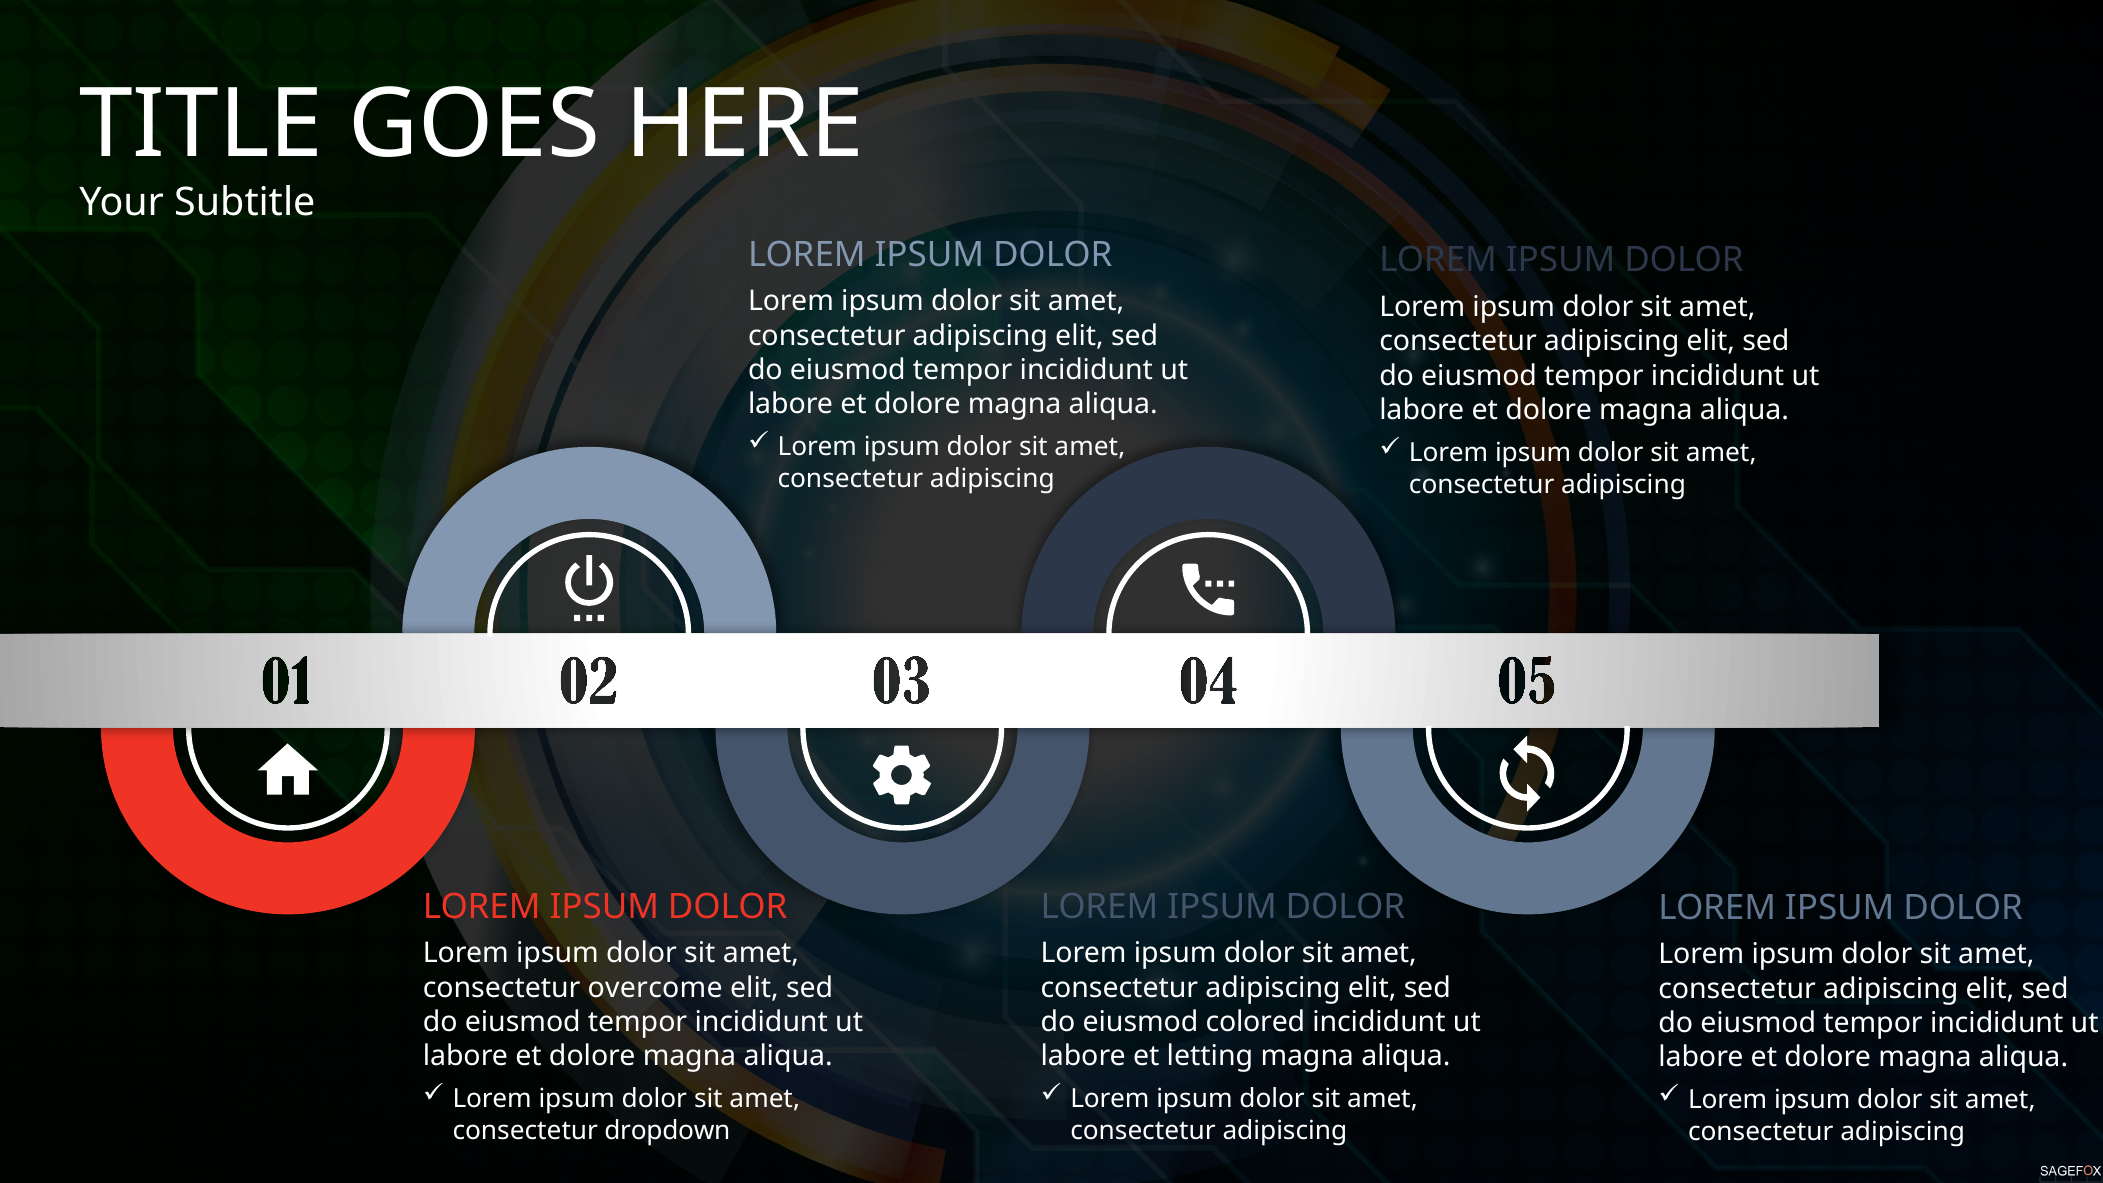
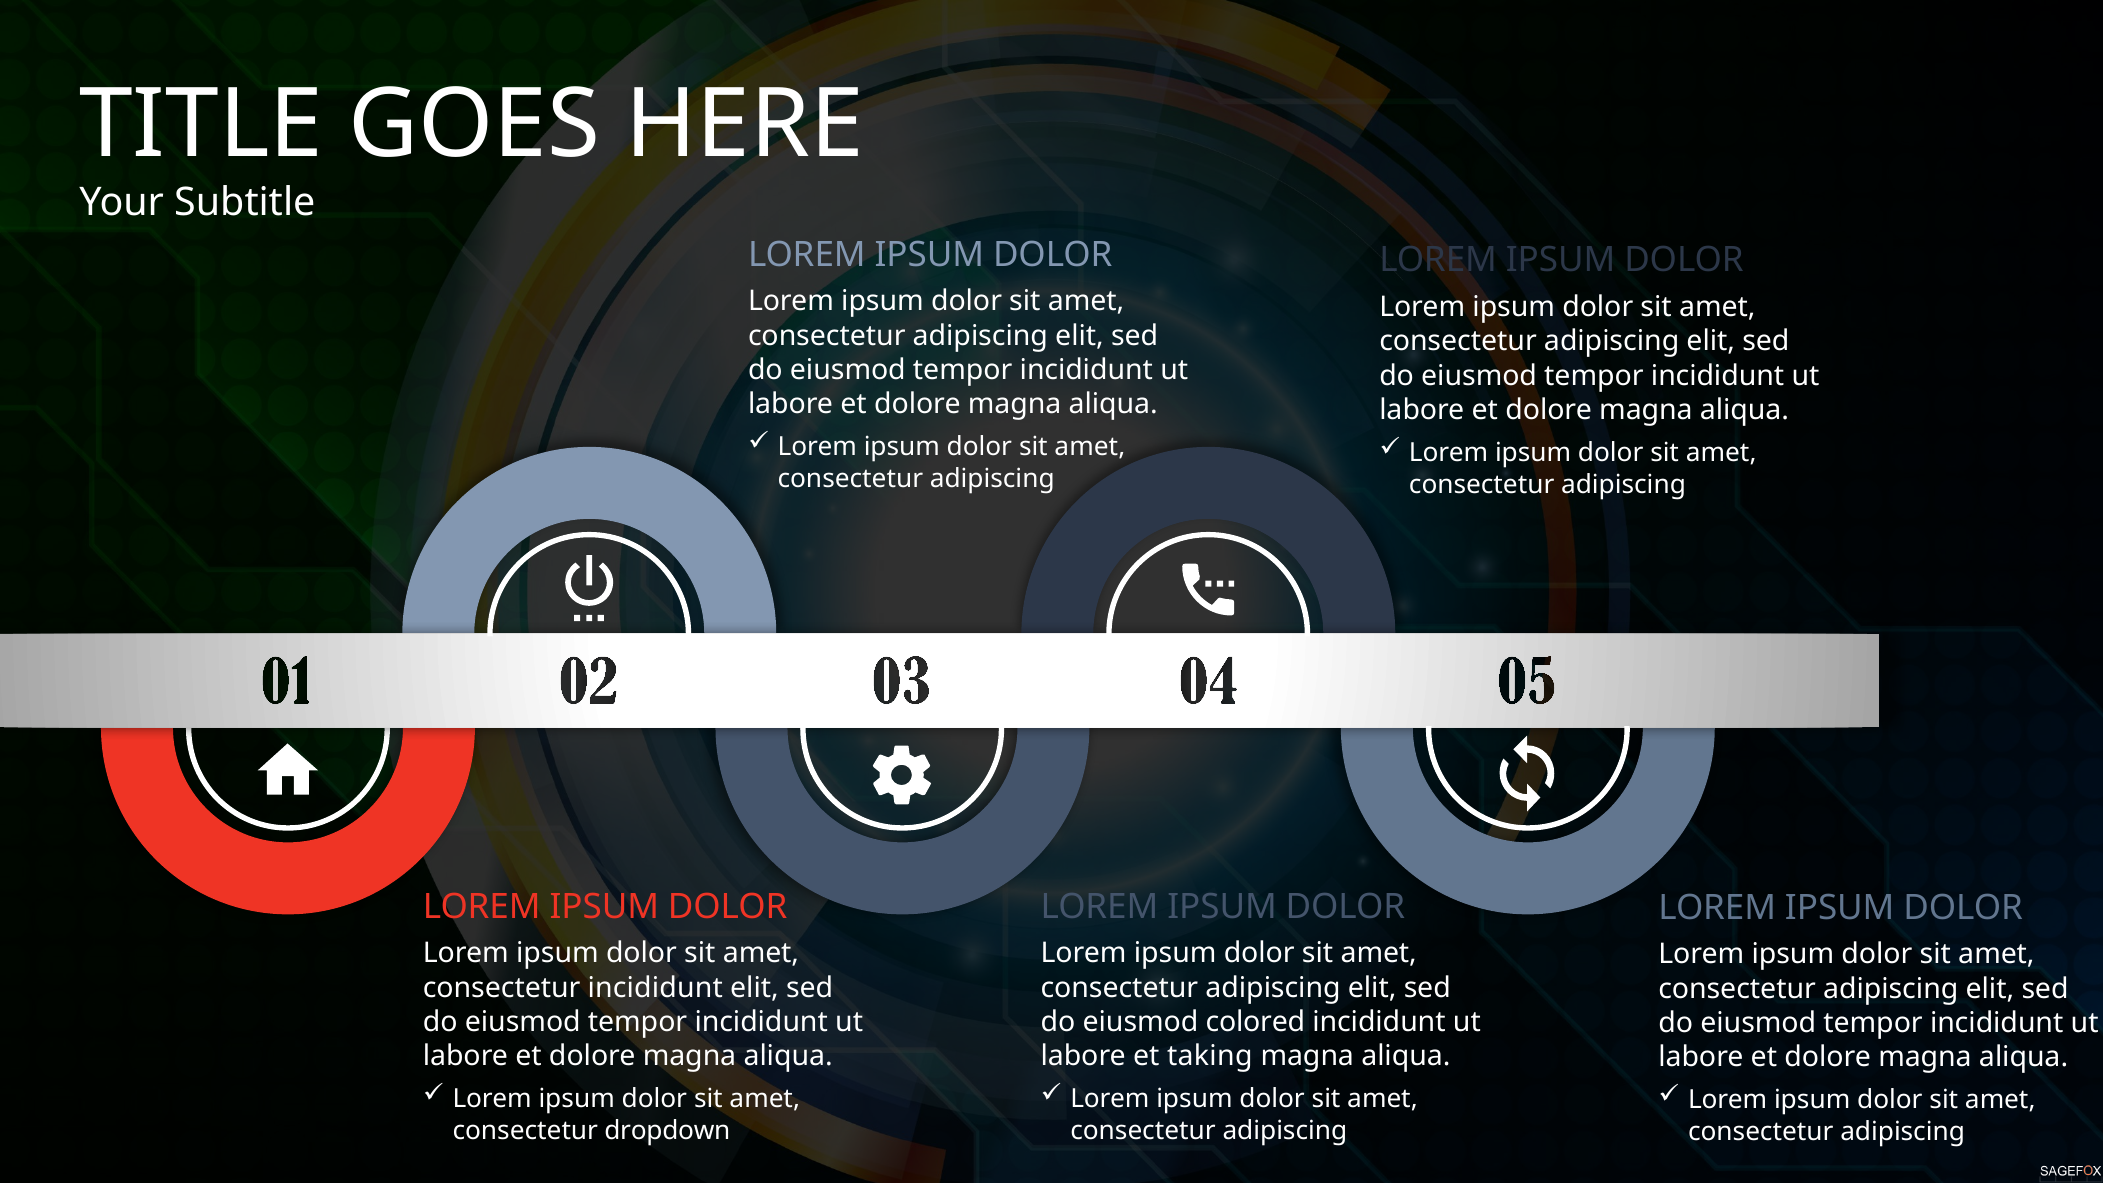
consectetur overcome: overcome -> incididunt
letting: letting -> taking
